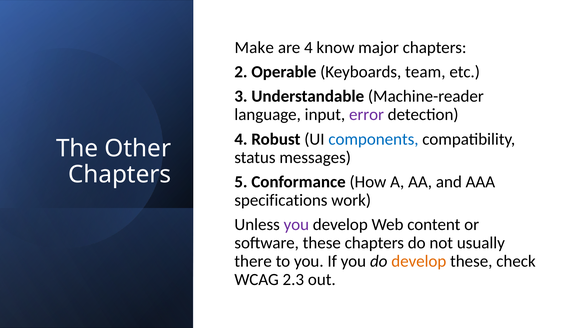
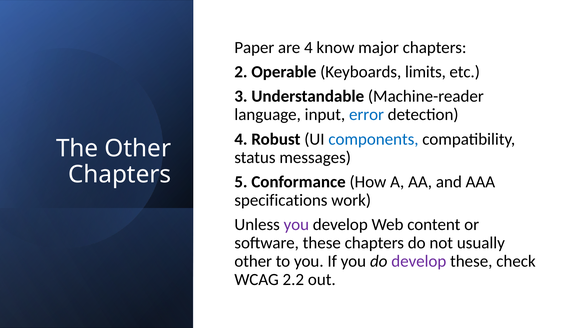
Make: Make -> Paper
team: team -> limits
error colour: purple -> blue
there at (253, 261): there -> other
develop at (419, 261) colour: orange -> purple
2.3: 2.3 -> 2.2
